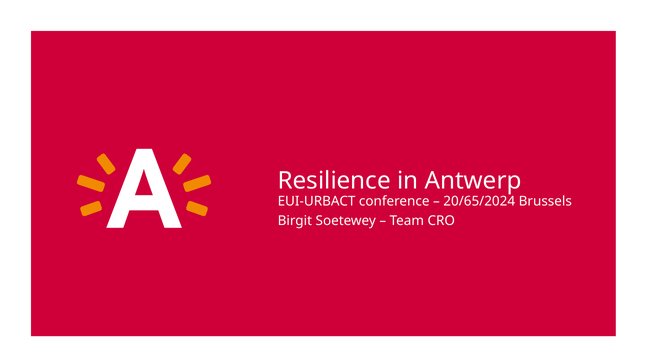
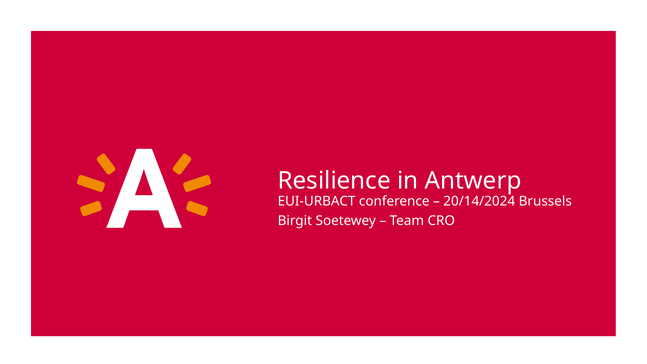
20/65/2024: 20/65/2024 -> 20/14/2024
